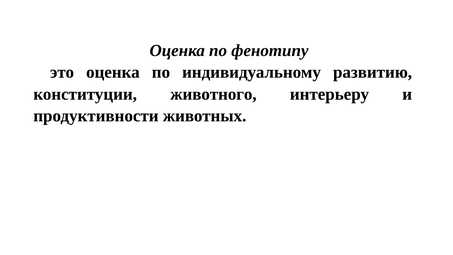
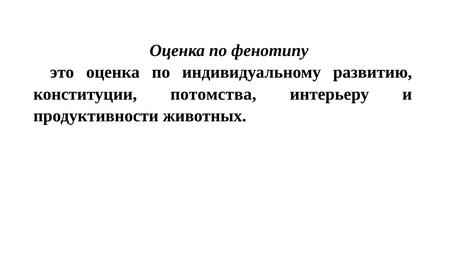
животного: животного -> потомства
